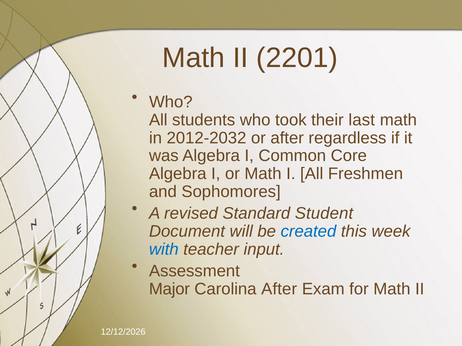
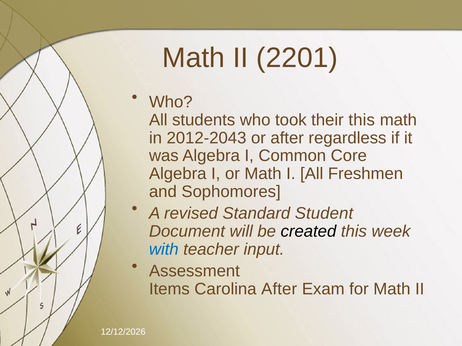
their last: last -> this
2012-2032: 2012-2032 -> 2012-2043
created colour: blue -> black
Major: Major -> Items
